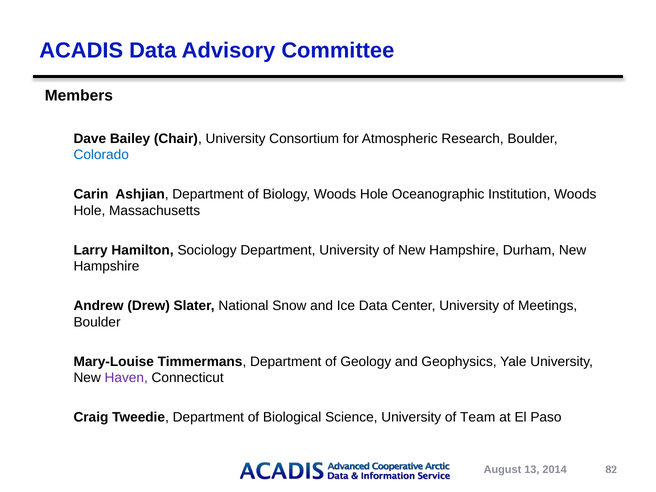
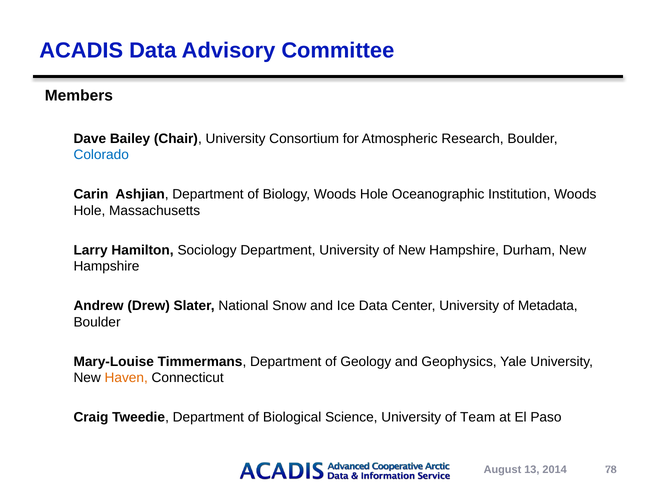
Meetings: Meetings -> Metadata
Haven colour: purple -> orange
82: 82 -> 78
